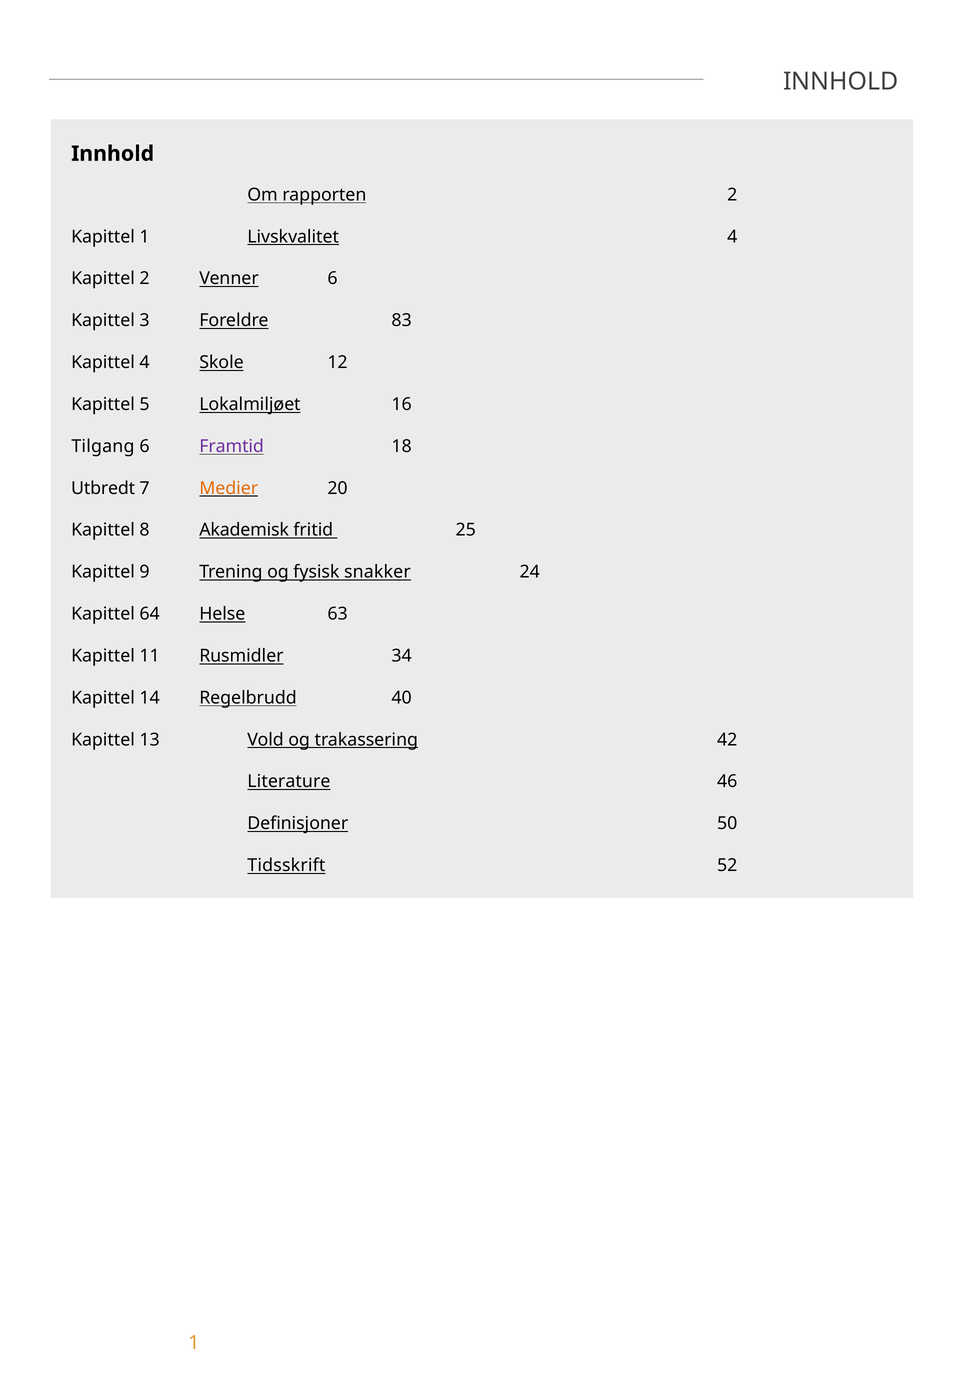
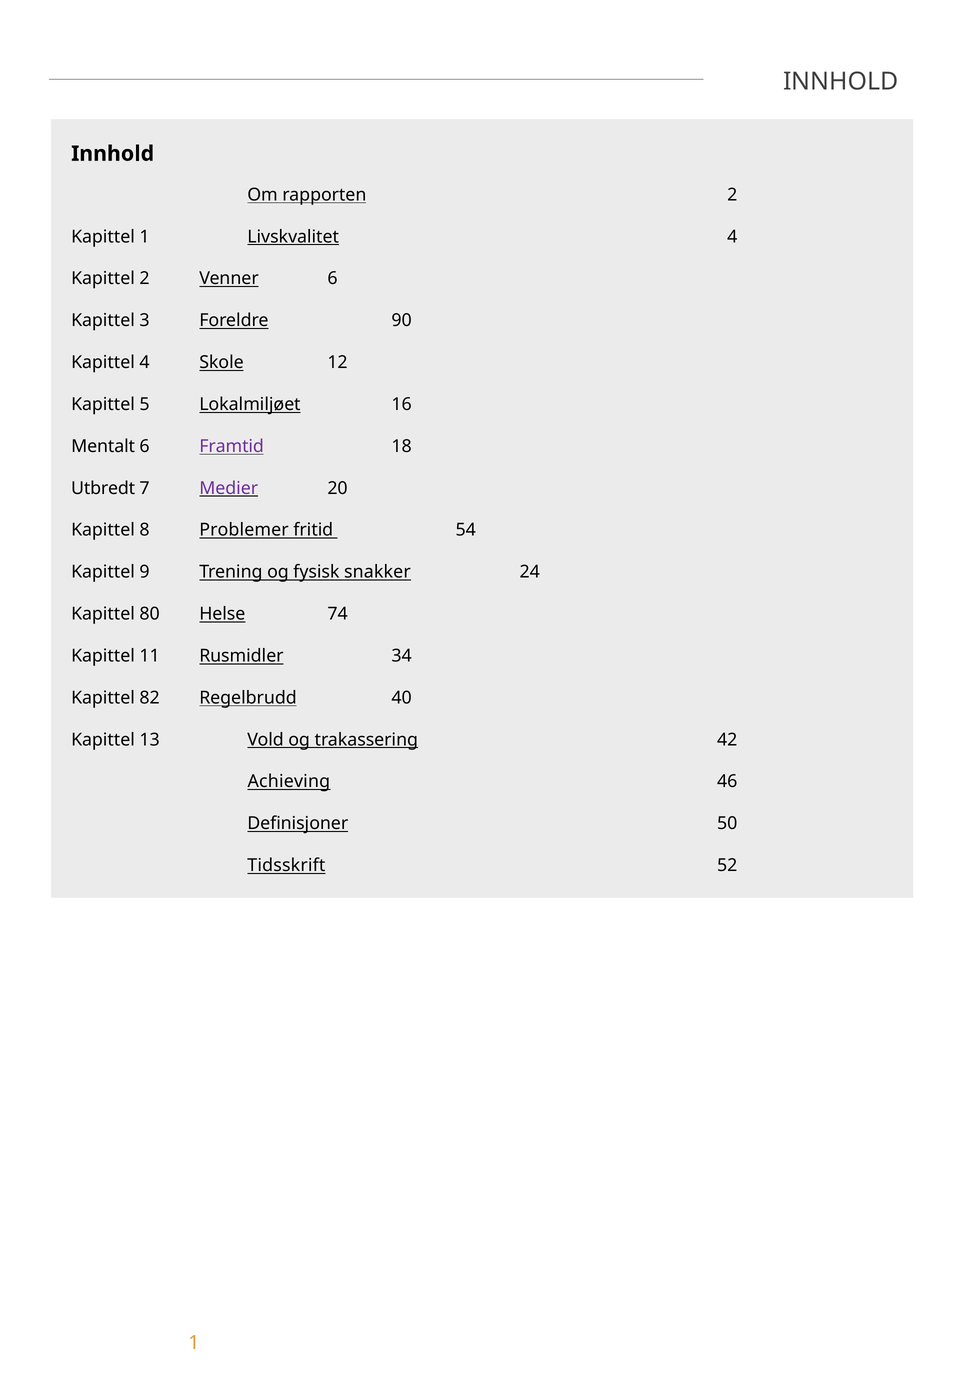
83: 83 -> 90
Tilgang: Tilgang -> Mentalt
Medier colour: orange -> purple
Akademisk: Akademisk -> Problemer
25: 25 -> 54
64: 64 -> 80
63: 63 -> 74
14: 14 -> 82
Literature: Literature -> Achieving
